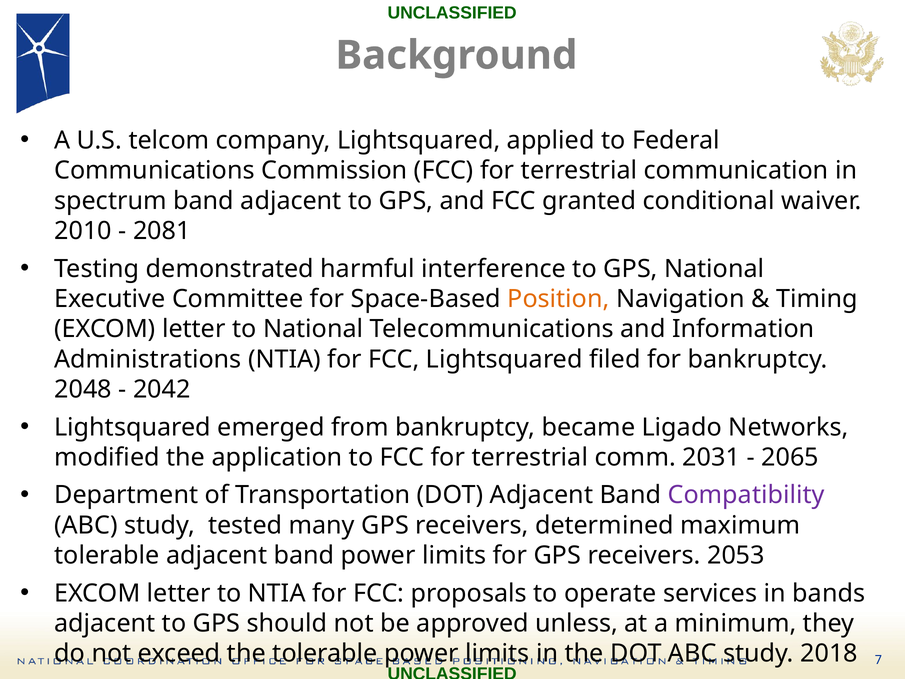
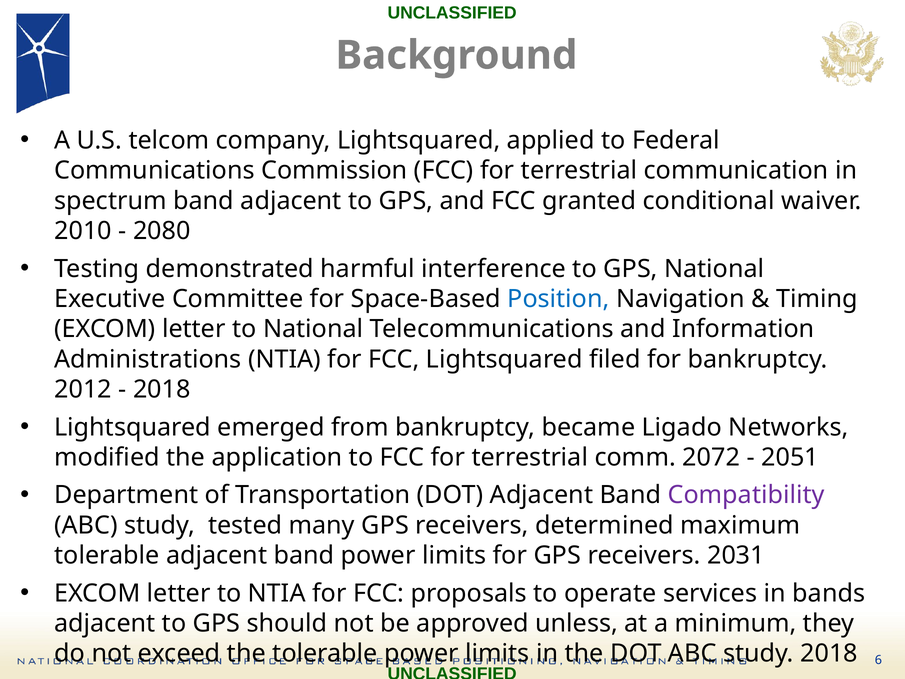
2081: 2081 -> 2080
Position colour: orange -> blue
2048: 2048 -> 2012
2042 at (162, 389): 2042 -> 2018
2031: 2031 -> 2072
2065: 2065 -> 2051
2053: 2053 -> 2031
7: 7 -> 6
